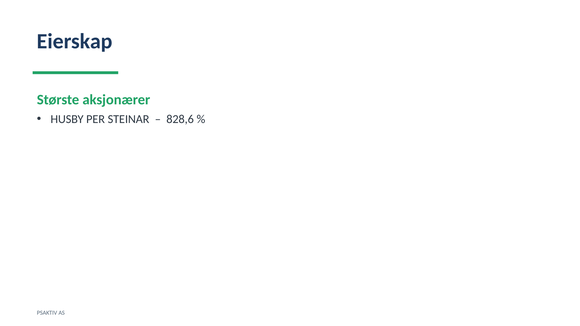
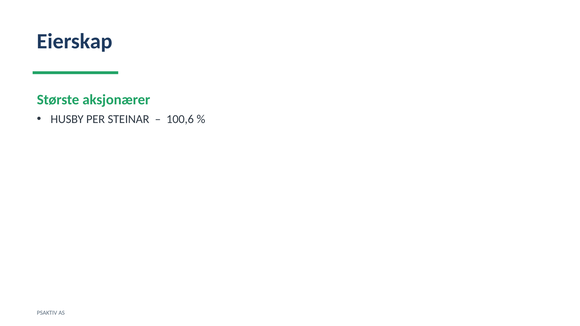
828,6: 828,6 -> 100,6
